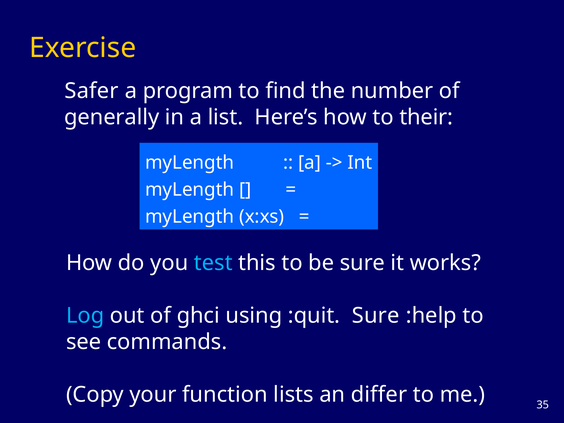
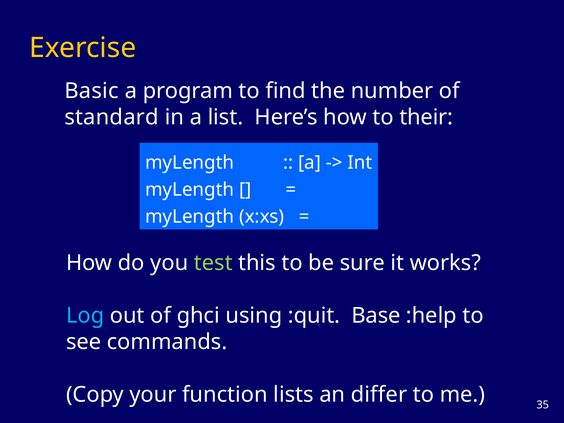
Safer: Safer -> Basic
generally: generally -> standard
test colour: light blue -> light green
:quit Sure: Sure -> Base
